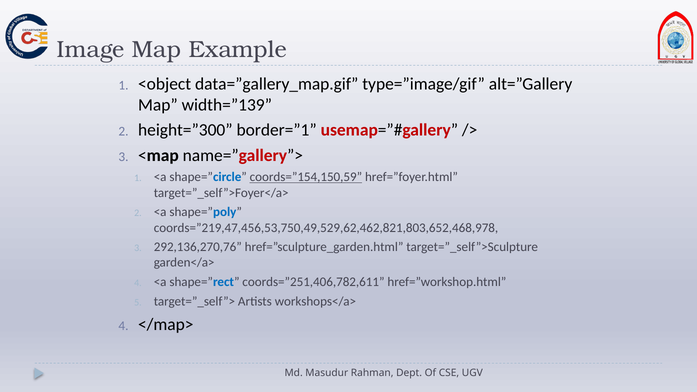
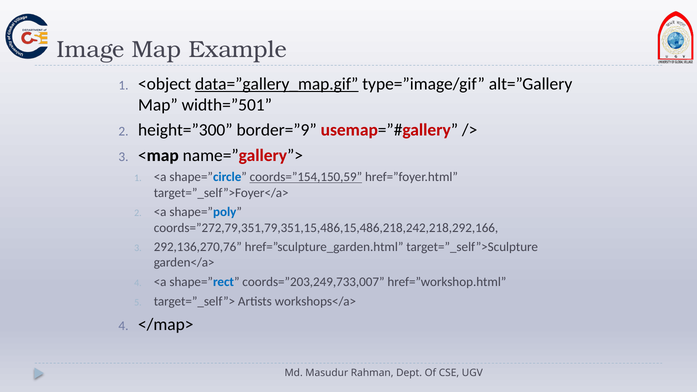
data=”gallery_map.gif underline: none -> present
width=”139: width=”139 -> width=”501
border=”1: border=”1 -> border=”9
coords=”219,47,456,53,750,49,529,62,462,821,803,652,468,978: coords=”219,47,456,53,750,49,529,62,462,821,803,652,468,978 -> coords=”272,79,351,79,351,15,486,15,486,218,242,218,292,166
coords=”251,406,782,611: coords=”251,406,782,611 -> coords=”203,249,733,007
